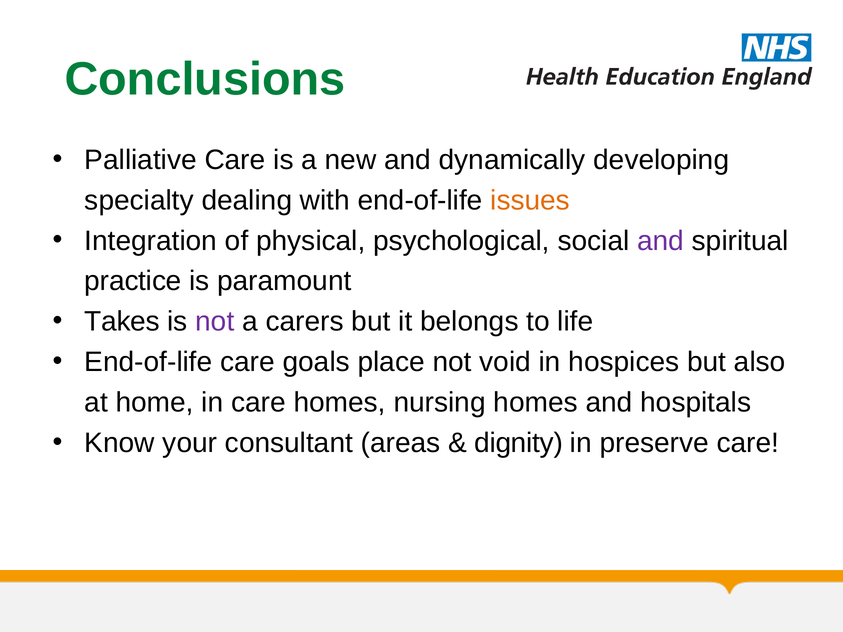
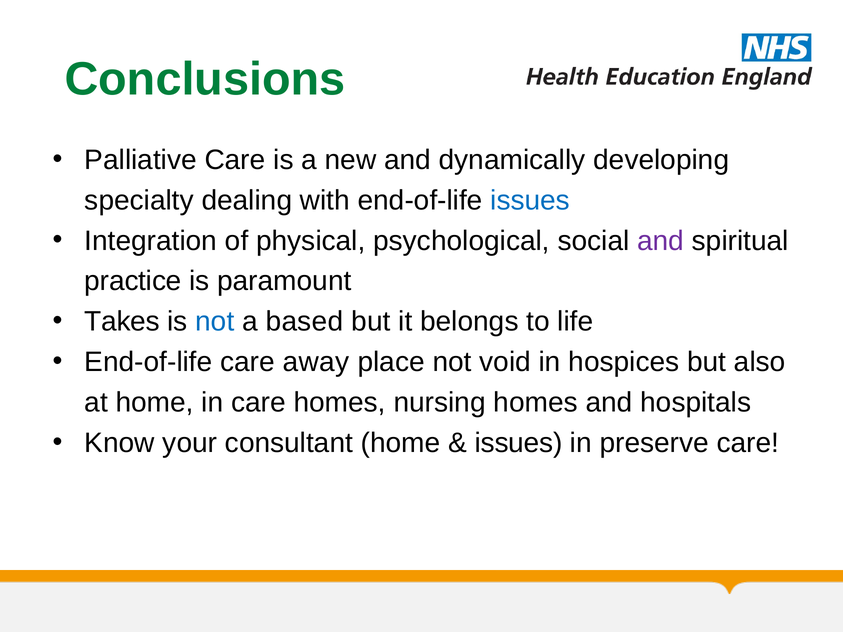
issues at (530, 200) colour: orange -> blue
not at (215, 322) colour: purple -> blue
carers: carers -> based
goals: goals -> away
consultant areas: areas -> home
dignity at (519, 443): dignity -> issues
